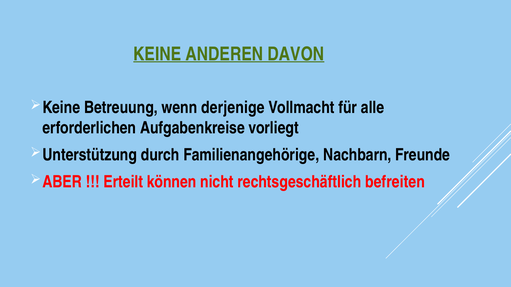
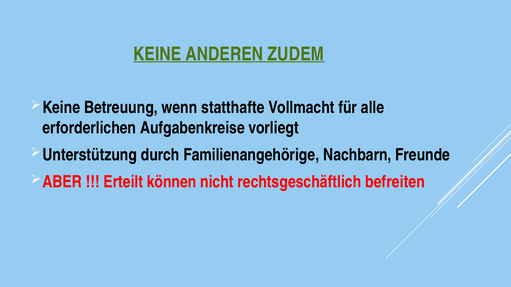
DAVON: DAVON -> ZUDEM
derjenige: derjenige -> statthafte
